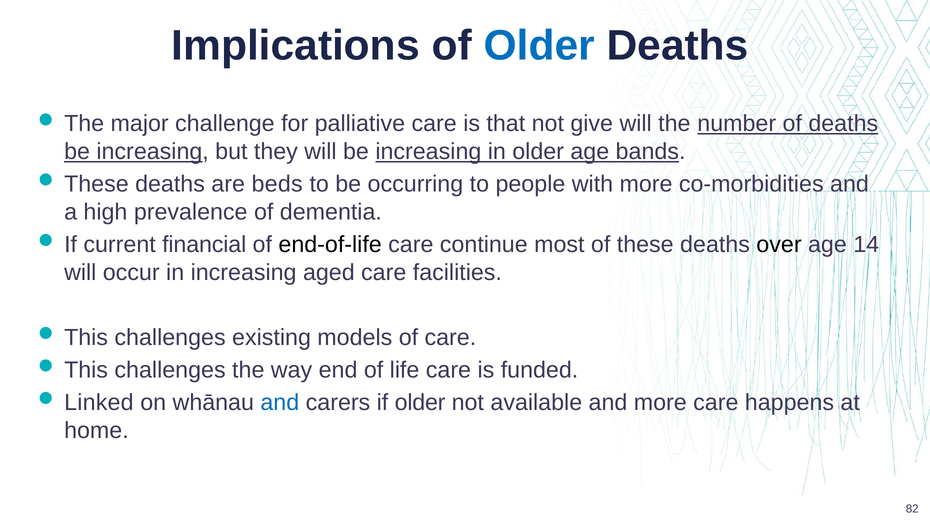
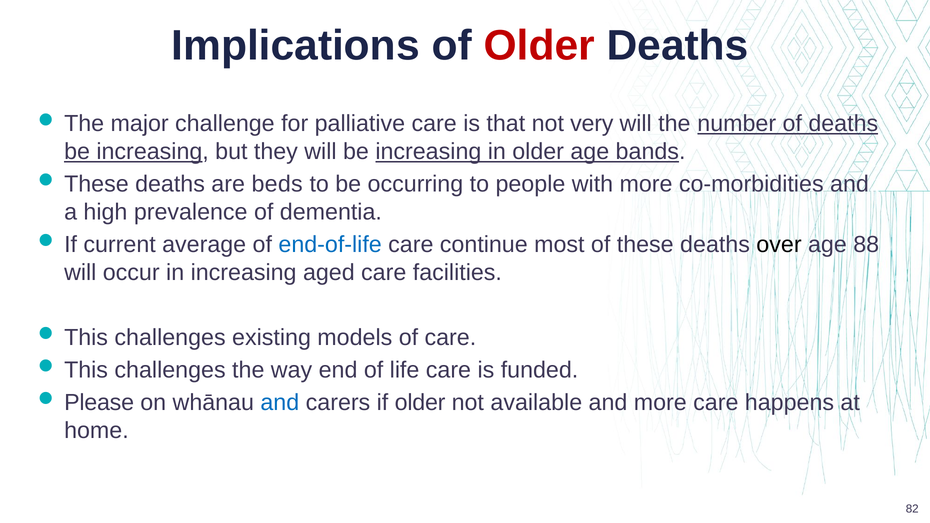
Older at (539, 46) colour: blue -> red
give: give -> very
financial: financial -> average
end-of-life colour: black -> blue
14: 14 -> 88
Linked: Linked -> Please
